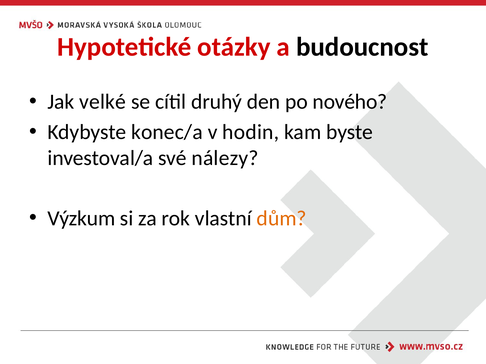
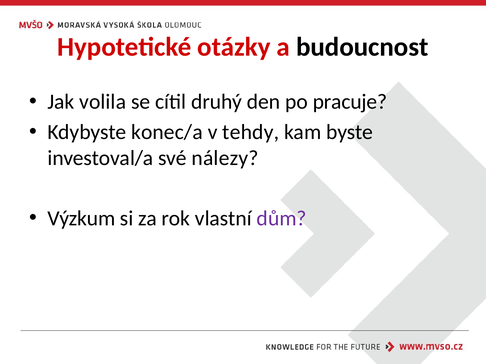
velké: velké -> volila
nového: nového -> pracuje
hodin: hodin -> tehdy
dům colour: orange -> purple
